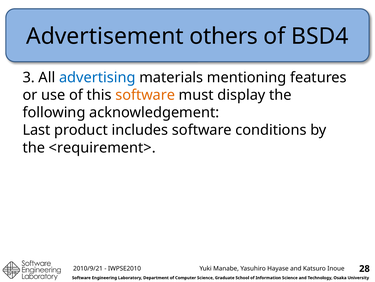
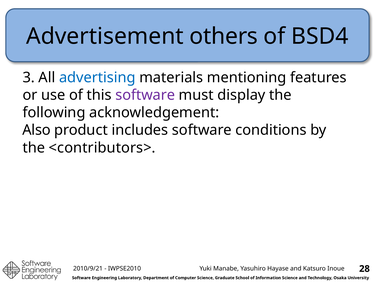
software at (145, 95) colour: orange -> purple
Last: Last -> Also
<requirement>: <requirement> -> <contributors>
